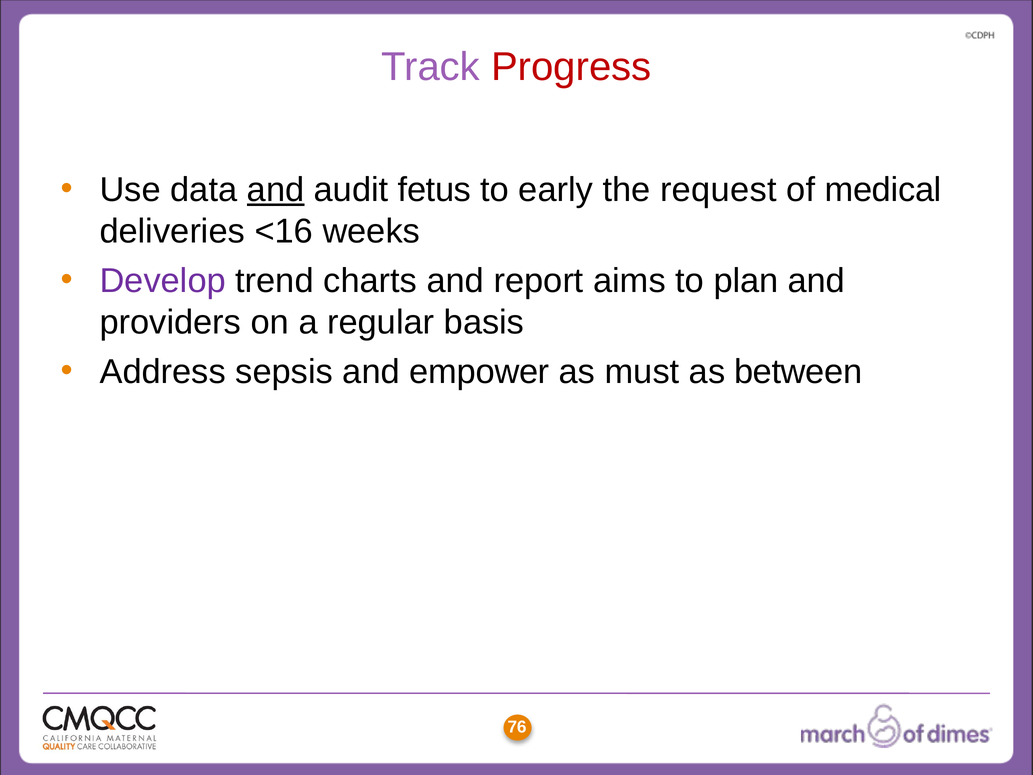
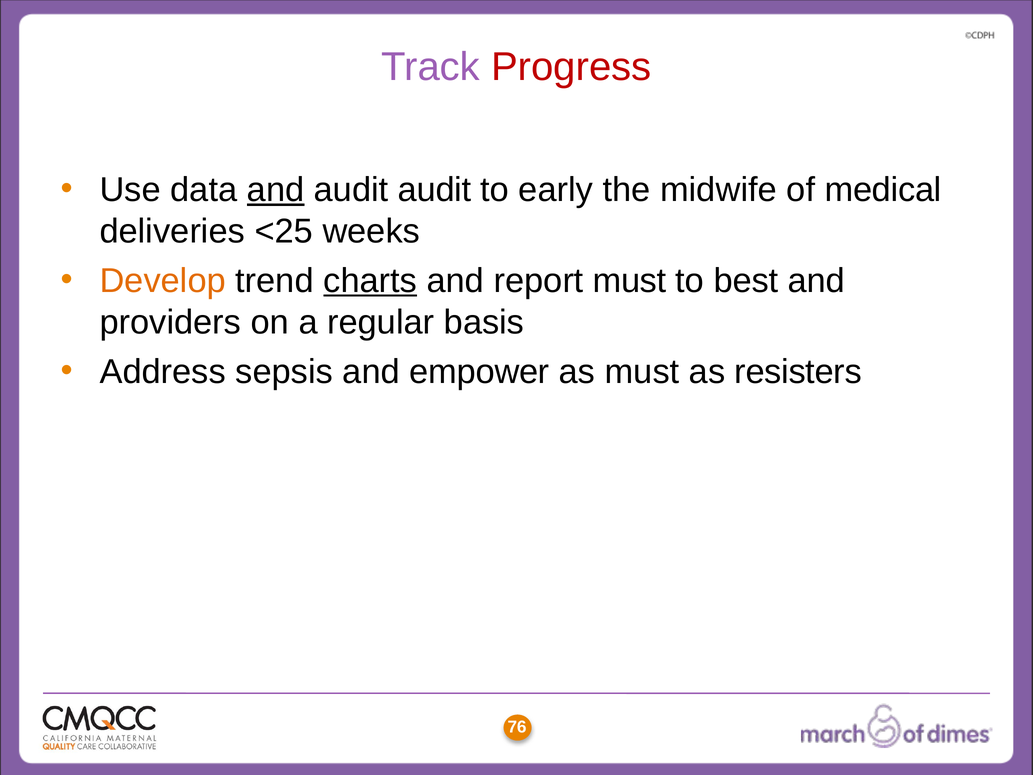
audit fetus: fetus -> audit
request: request -> midwife
<16: <16 -> <25
Develop colour: purple -> orange
charts underline: none -> present
report aims: aims -> must
plan: plan -> best
between: between -> resisters
